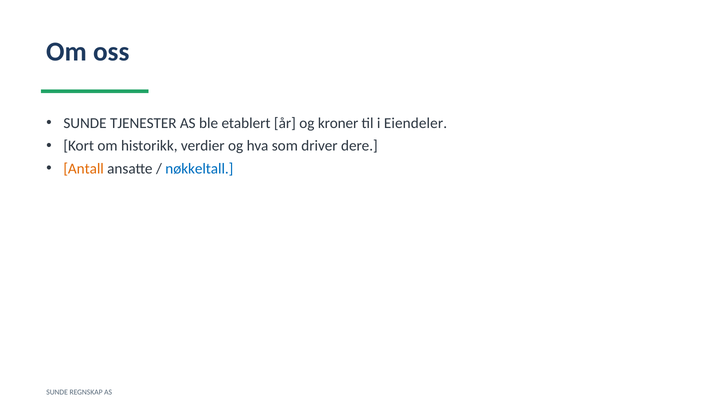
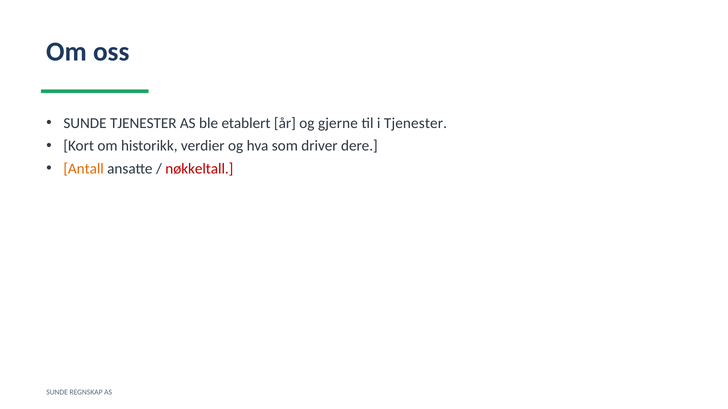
kroner: kroner -> gjerne
i Eiendeler: Eiendeler -> Tjenester
nøkkeltall colour: blue -> red
